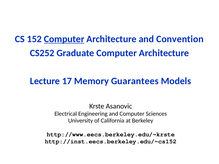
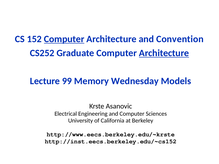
Architecture at (164, 53) underline: none -> present
17: 17 -> 99
Guarantees: Guarantees -> Wednesday
